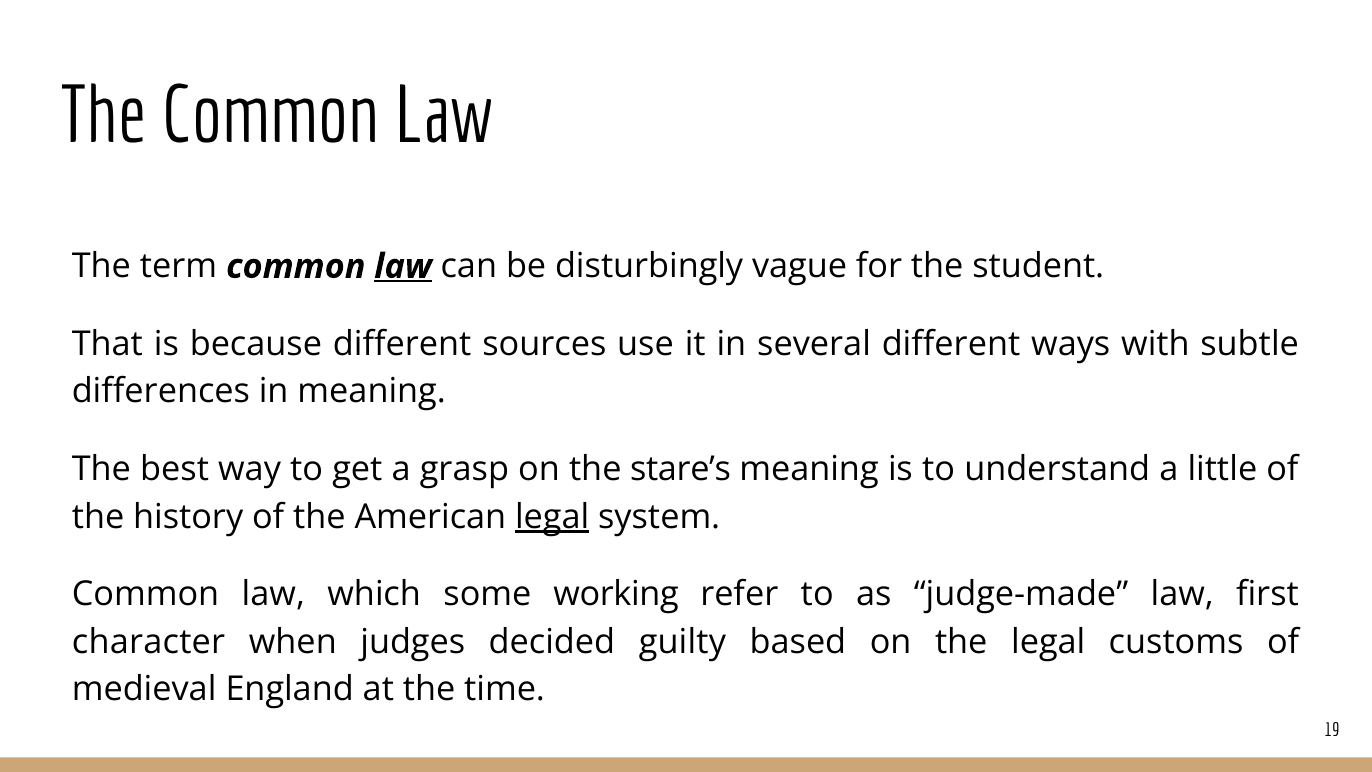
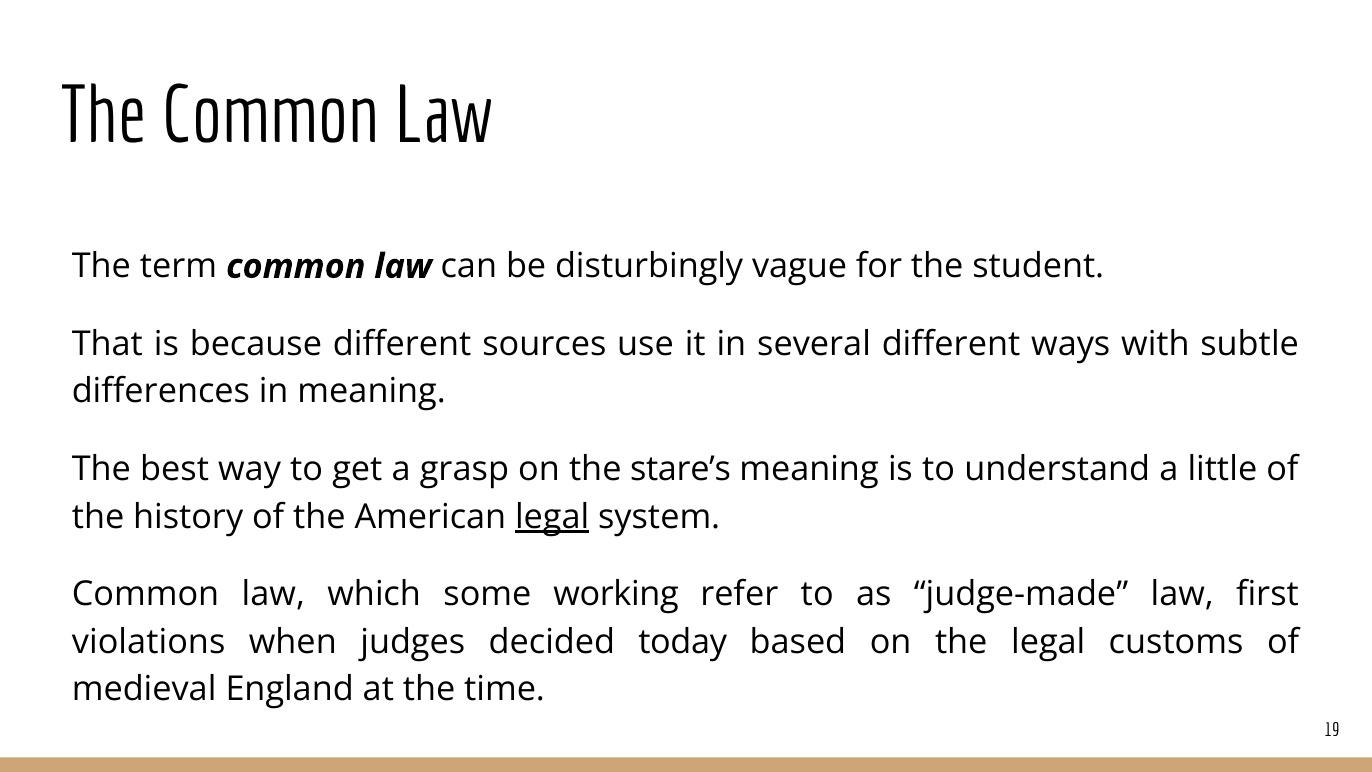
law at (403, 266) underline: present -> none
character: character -> violations
guilty: guilty -> today
